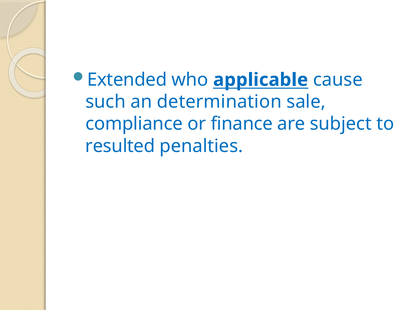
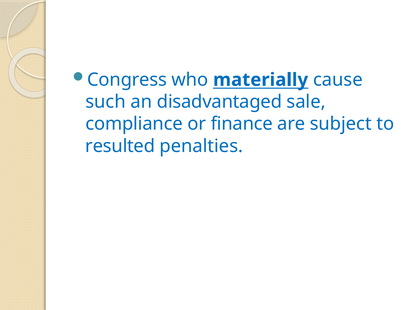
Extended: Extended -> Congress
applicable: applicable -> materially
determination: determination -> disadvantaged
